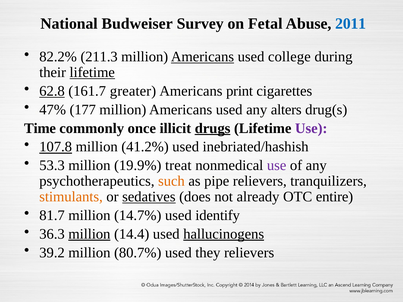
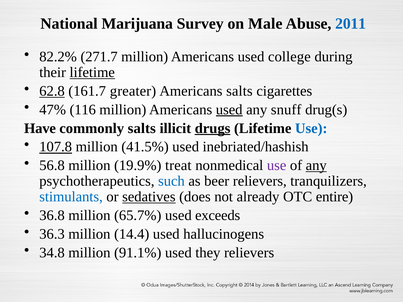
Budweiser: Budweiser -> Marijuana
Fetal: Fetal -> Male
211.3: 211.3 -> 271.7
Americans at (203, 57) underline: present -> none
Americans print: print -> salts
177: 177 -> 116
used at (229, 110) underline: none -> present
alters: alters -> snuff
Time: Time -> Have
commonly once: once -> salts
Use at (311, 128) colour: purple -> blue
41.2%: 41.2% -> 41.5%
53.3: 53.3 -> 56.8
any at (316, 166) underline: none -> present
such colour: orange -> blue
pipe: pipe -> beer
stimulants colour: orange -> blue
81.7: 81.7 -> 36.8
14.7%: 14.7% -> 65.7%
identify: identify -> exceeds
million at (89, 234) underline: present -> none
hallucinogens underline: present -> none
39.2: 39.2 -> 34.8
80.7%: 80.7% -> 91.1%
